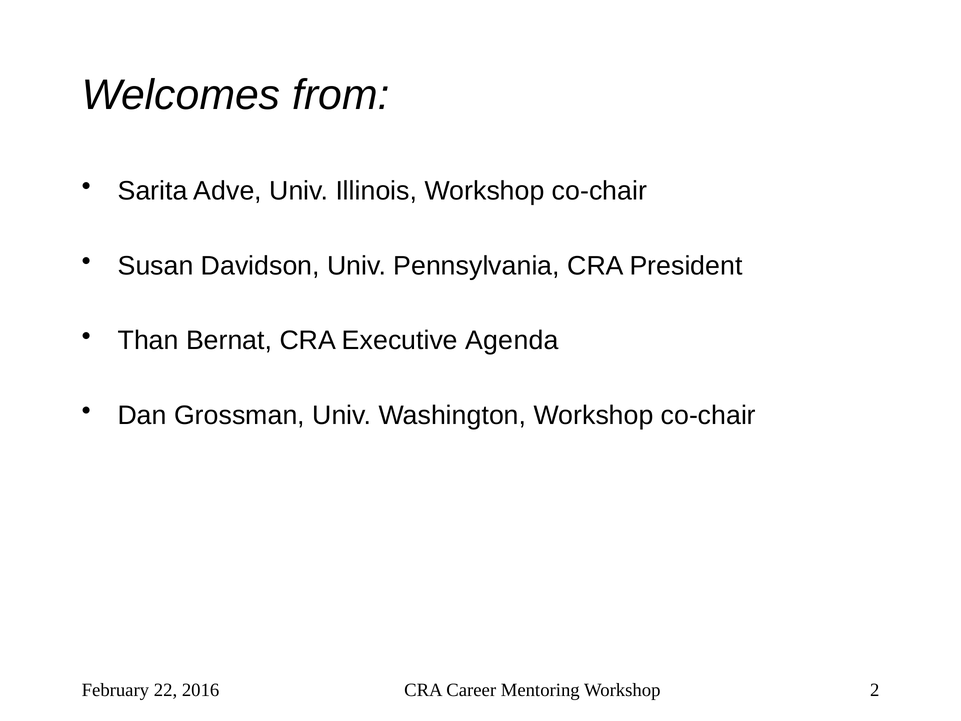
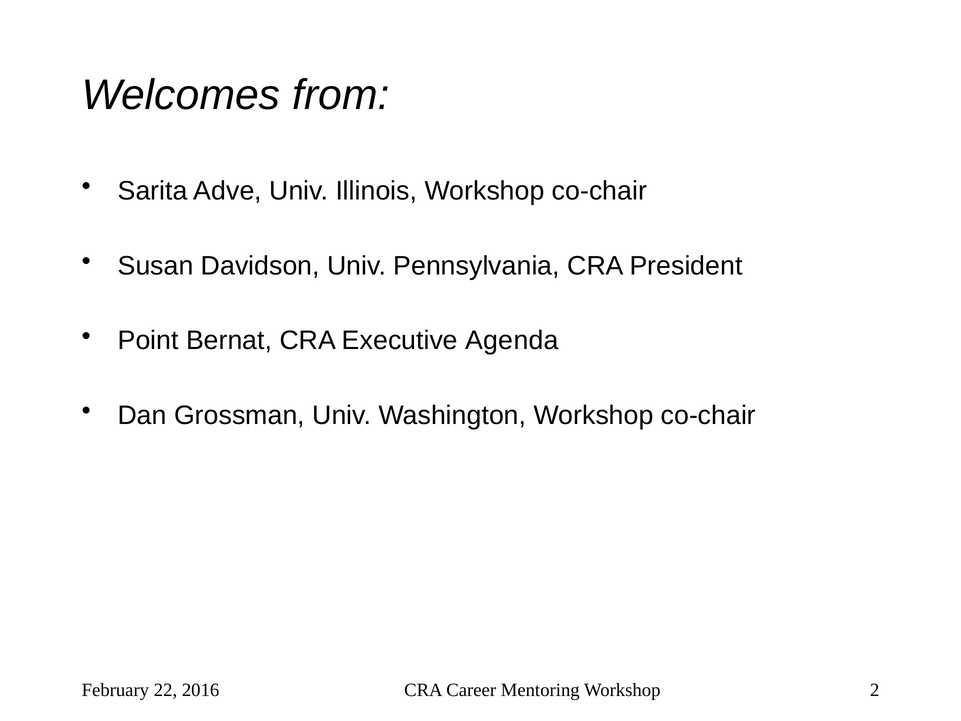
Than: Than -> Point
